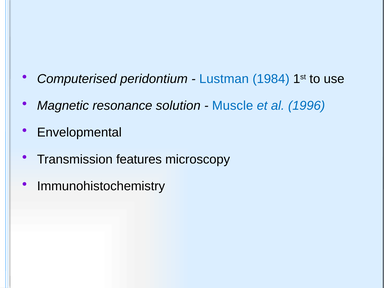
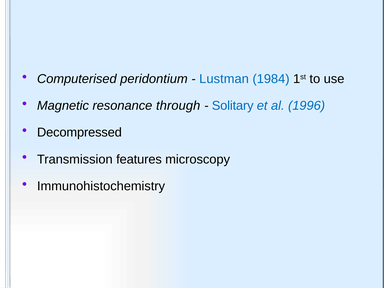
solution: solution -> through
Muscle: Muscle -> Solitary
Envelopmental: Envelopmental -> Decompressed
